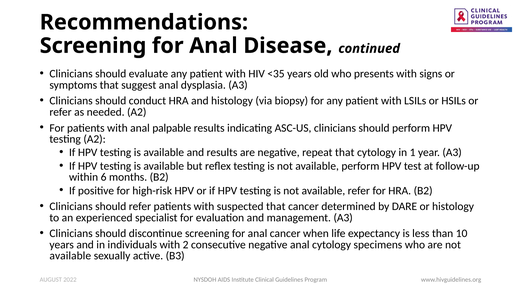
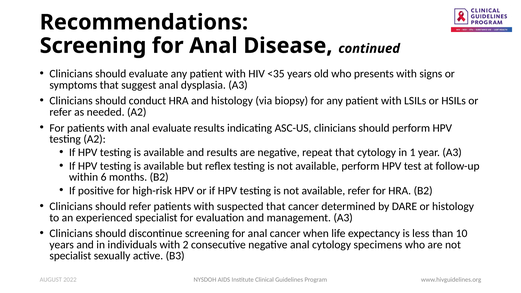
anal palpable: palpable -> evaluate
available at (70, 256): available -> specialist
